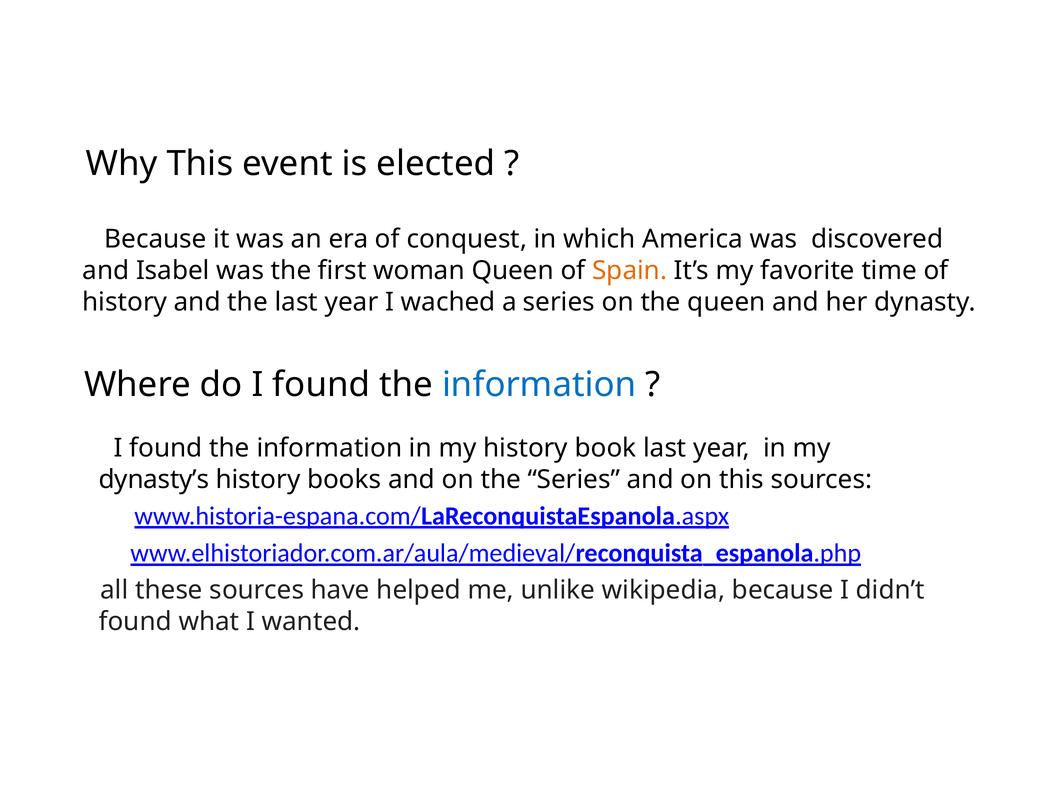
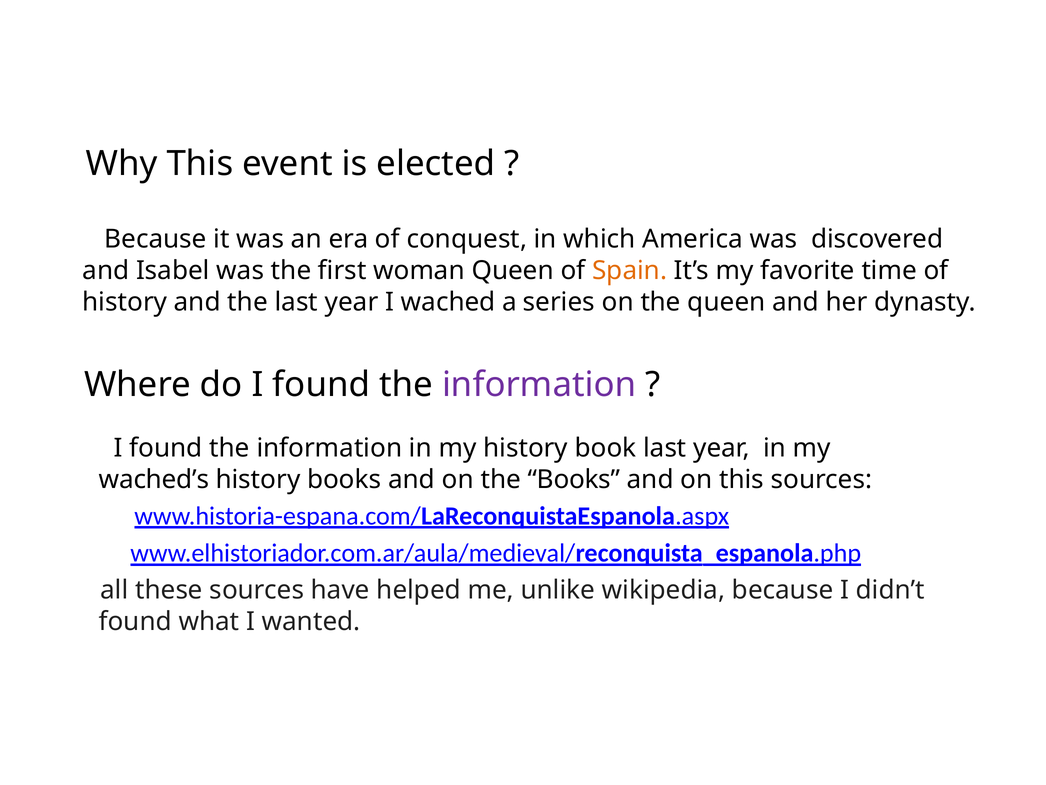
information at (539, 384) colour: blue -> purple
dynasty’s: dynasty’s -> wached’s
the Series: Series -> Books
